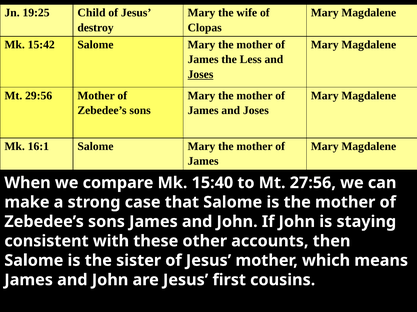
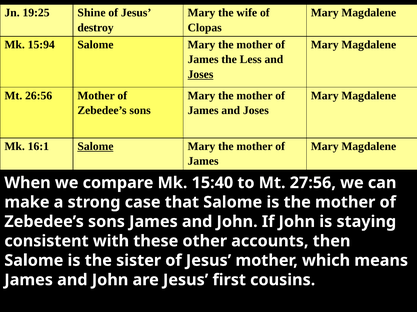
Child: Child -> Shine
15:42: 15:42 -> 15:94
29:56: 29:56 -> 26:56
Salome at (95, 147) underline: none -> present
